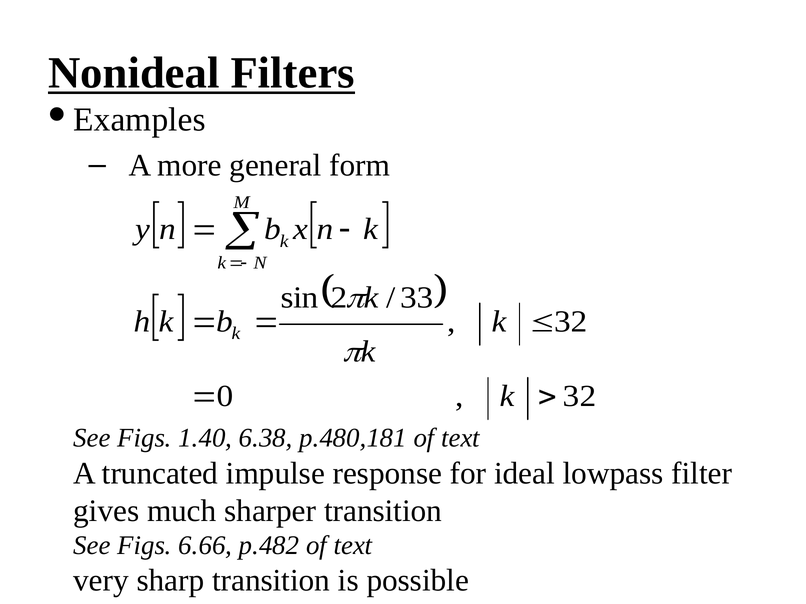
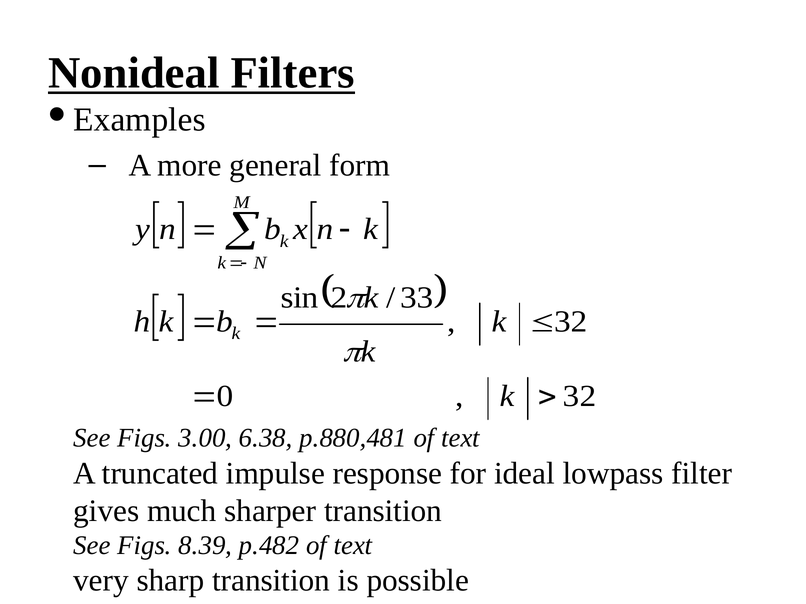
1.40: 1.40 -> 3.00
p.480,181: p.480,181 -> p.880,481
6.66: 6.66 -> 8.39
